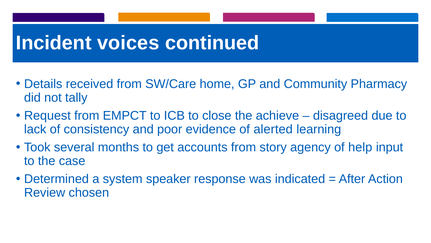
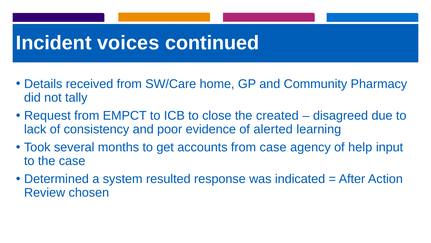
achieve: achieve -> created
from story: story -> case
speaker: speaker -> resulted
